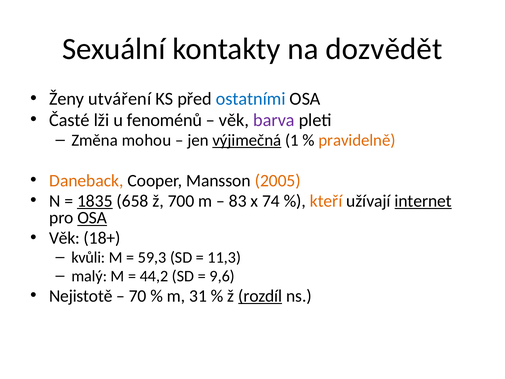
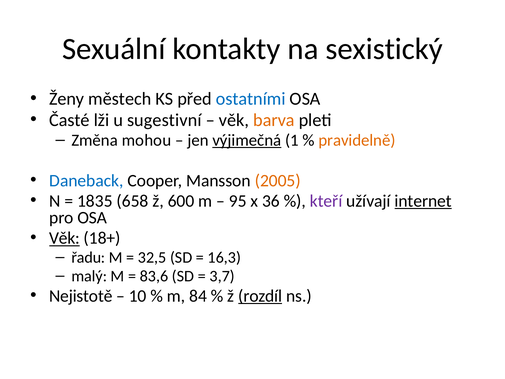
dozvědět: dozvědět -> sexistický
utváření: utváření -> městech
fenoménů: fenoménů -> sugestivní
barva colour: purple -> orange
Daneback colour: orange -> blue
1835 underline: present -> none
700: 700 -> 600
83: 83 -> 95
74: 74 -> 36
kteří colour: orange -> purple
OSA at (92, 218) underline: present -> none
Věk at (65, 238) underline: none -> present
kvůli: kvůli -> řadu
59,3: 59,3 -> 32,5
11,3: 11,3 -> 16,3
44,2: 44,2 -> 83,6
9,6: 9,6 -> 3,7
70: 70 -> 10
31: 31 -> 84
